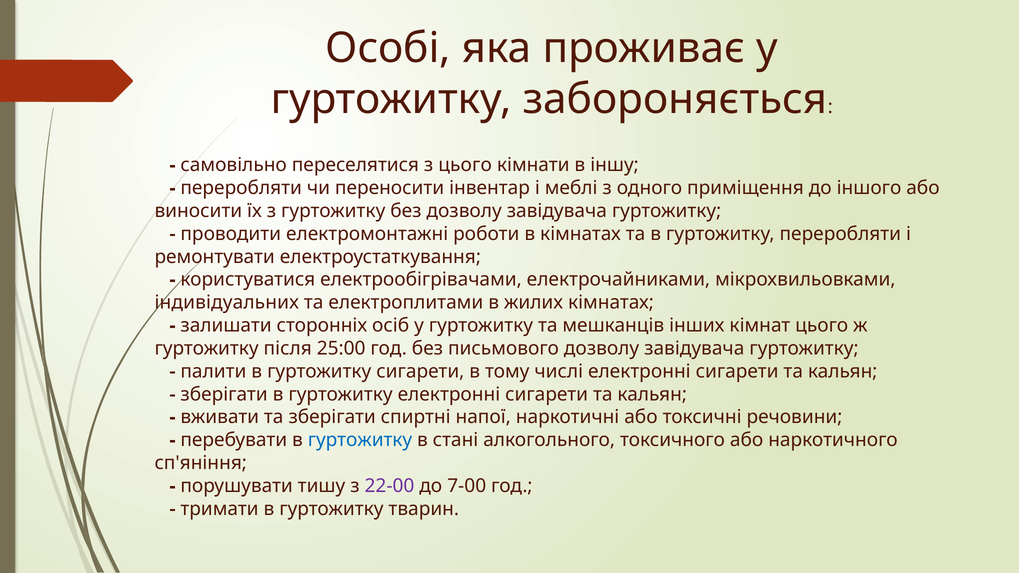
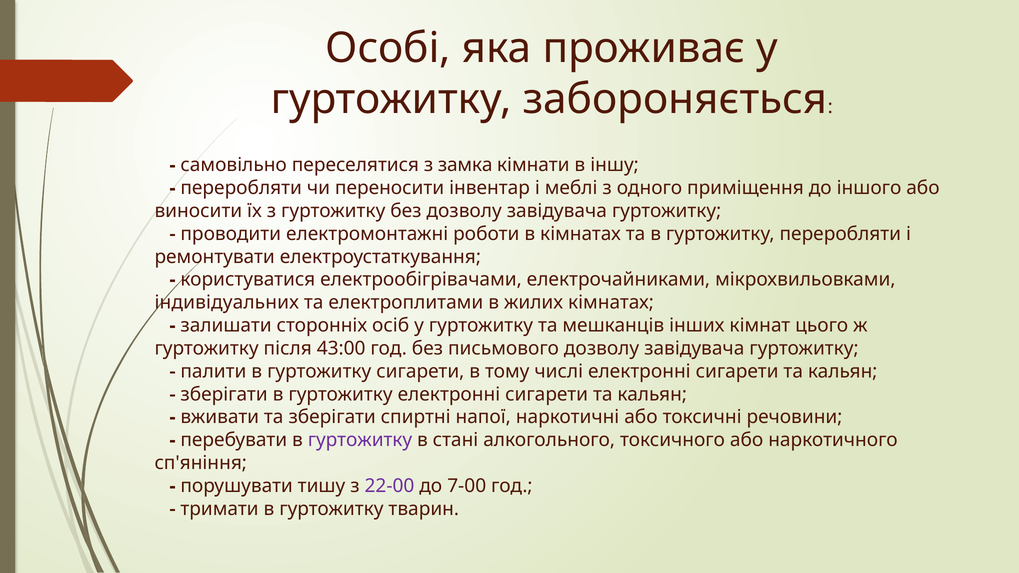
з цього: цього -> замка
25:00: 25:00 -> 43:00
гуртожитку at (360, 440) colour: blue -> purple
